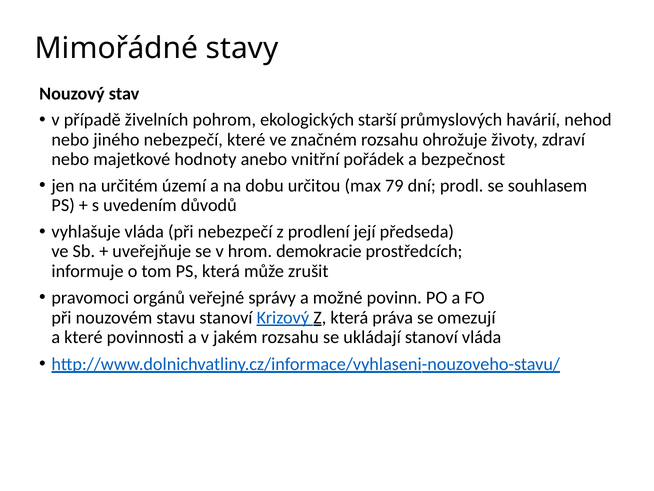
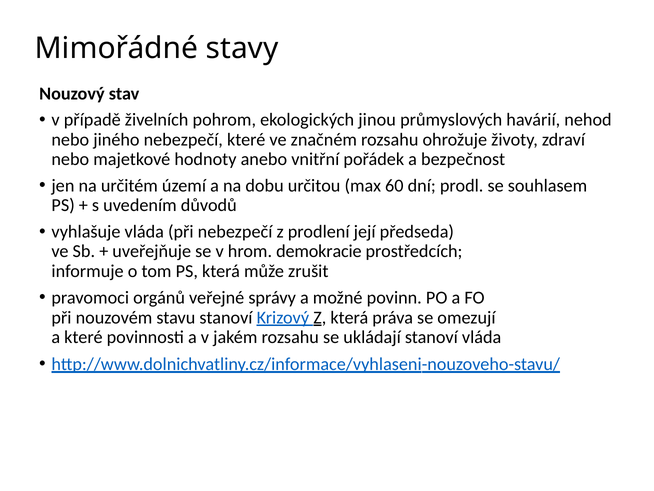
starší: starší -> jinou
79: 79 -> 60
